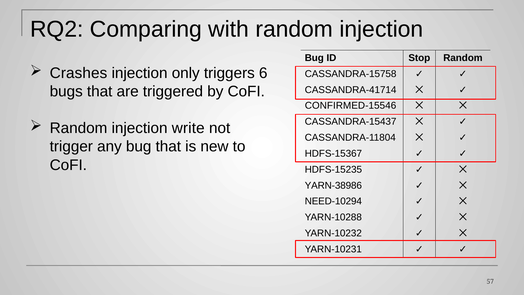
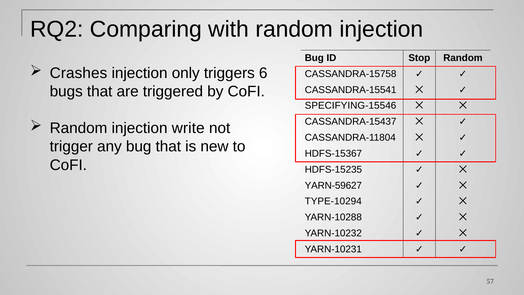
CASSANDRA-41714: CASSANDRA-41714 -> CASSANDRA-15541
CONFIRMED-15546: CONFIRMED-15546 -> SPECIFYING-15546
YARN-38986: YARN-38986 -> YARN-59627
NEED-10294: NEED-10294 -> TYPE-10294
